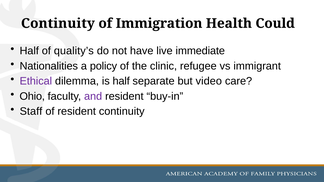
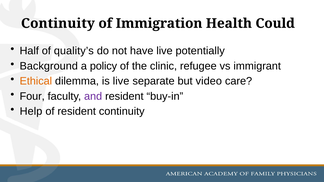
immediate: immediate -> potentially
Nationalities: Nationalities -> Background
Ethical colour: purple -> orange
is half: half -> live
Ohio: Ohio -> Four
Staff: Staff -> Help
